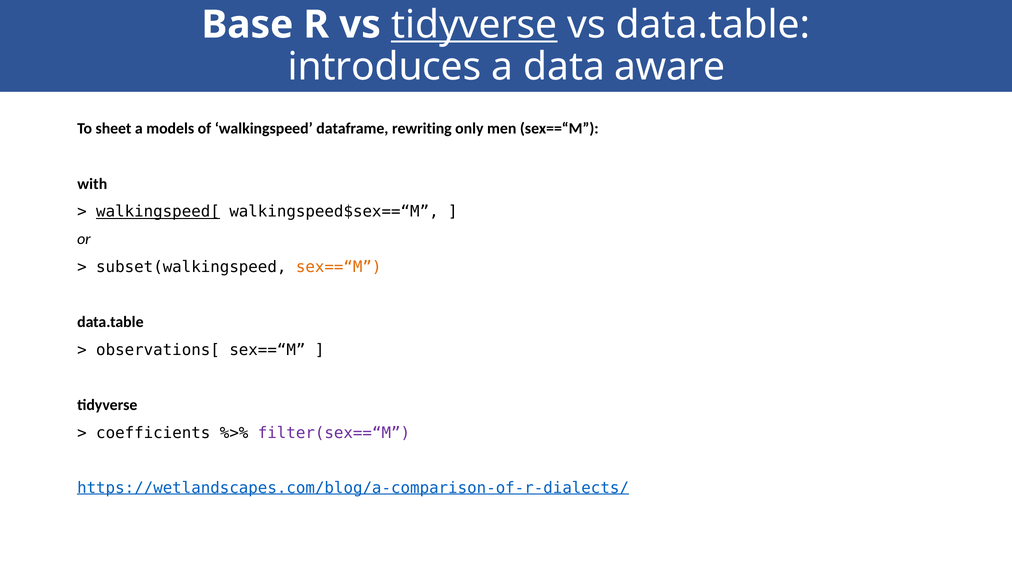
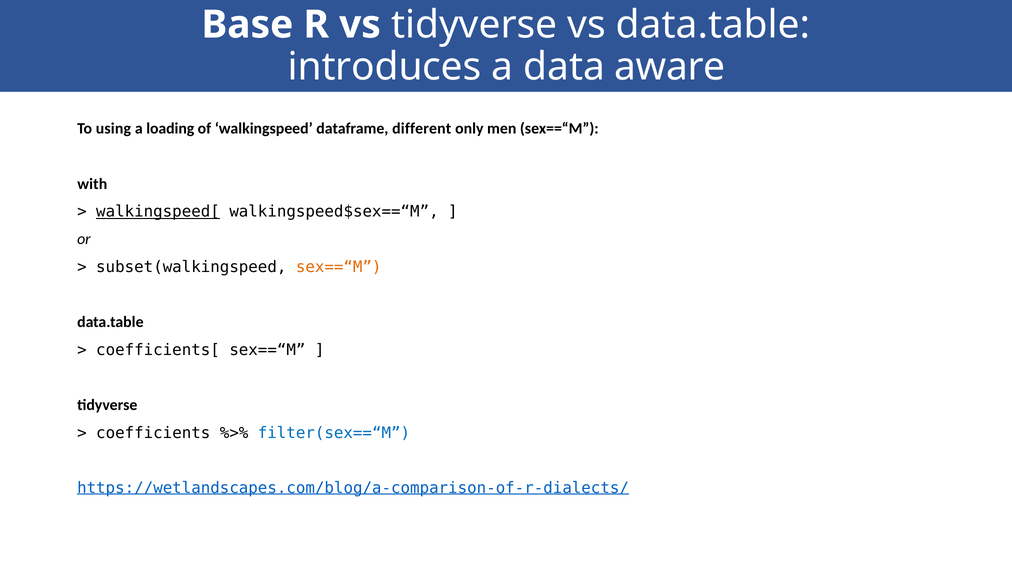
tidyverse at (474, 25) underline: present -> none
sheet: sheet -> using
models: models -> loading
rewriting: rewriting -> different
observations[: observations[ -> coefficients[
filter(sex==“M colour: purple -> blue
